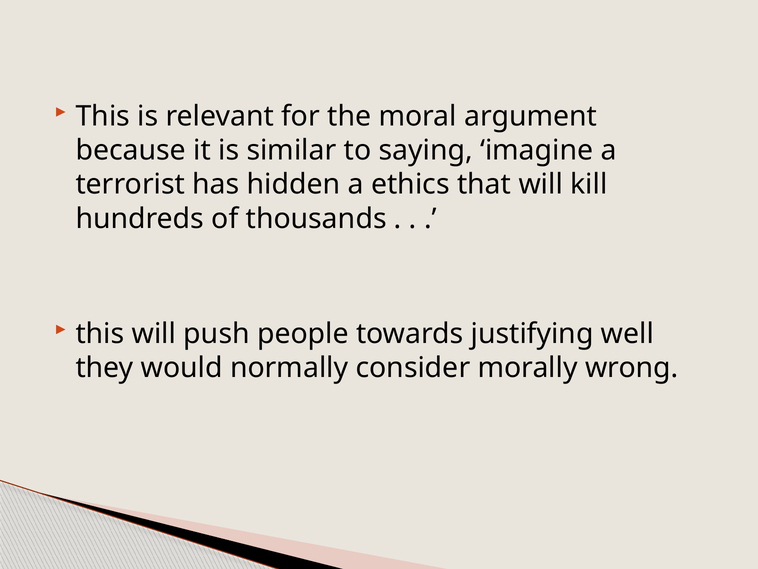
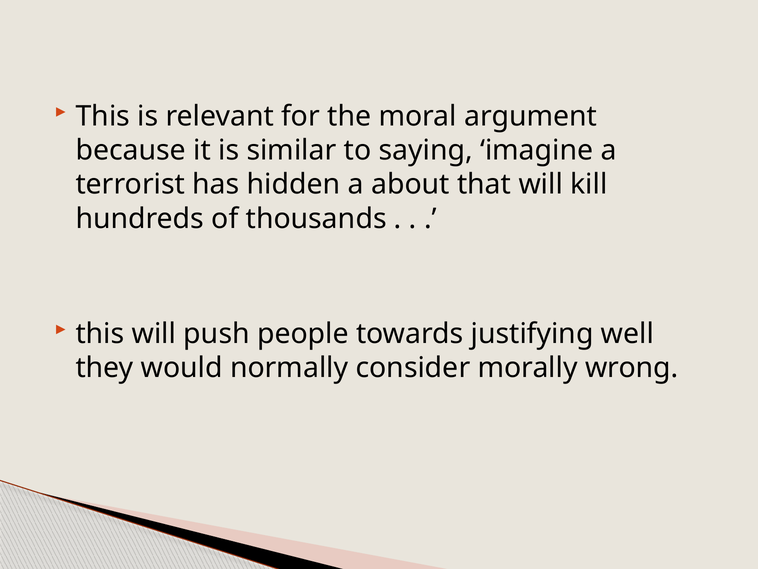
ethics: ethics -> about
